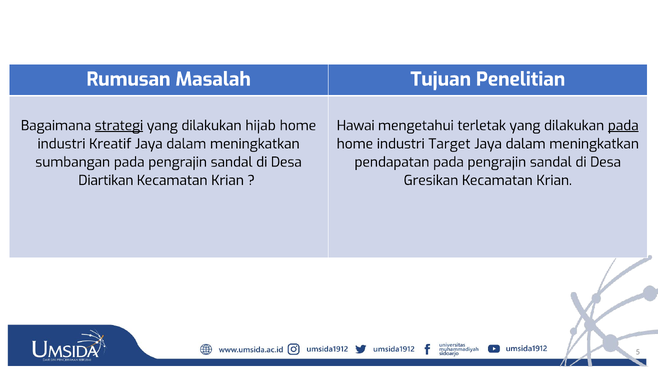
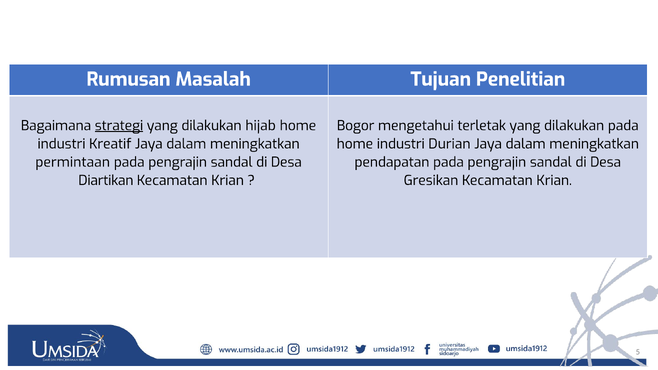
Hawai: Hawai -> Bogor
pada at (623, 126) underline: present -> none
Target: Target -> Durian
sumbangan: sumbangan -> permintaan
